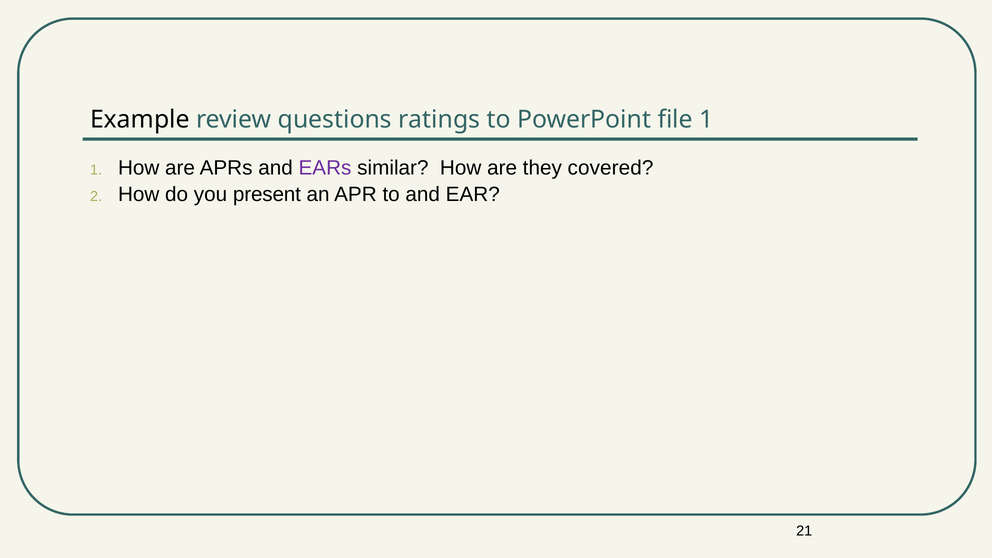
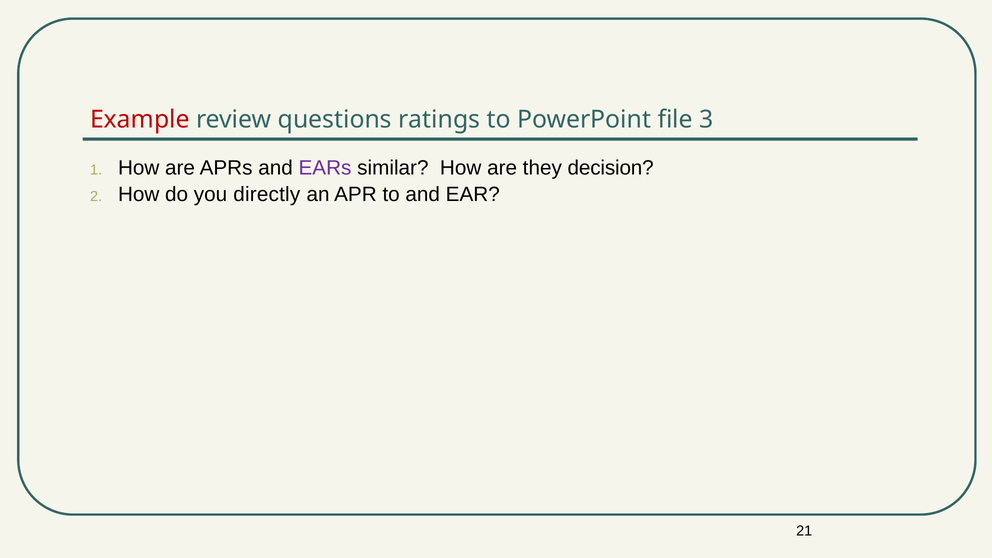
Example colour: black -> red
file 1: 1 -> 3
covered: covered -> decision
present: present -> directly
